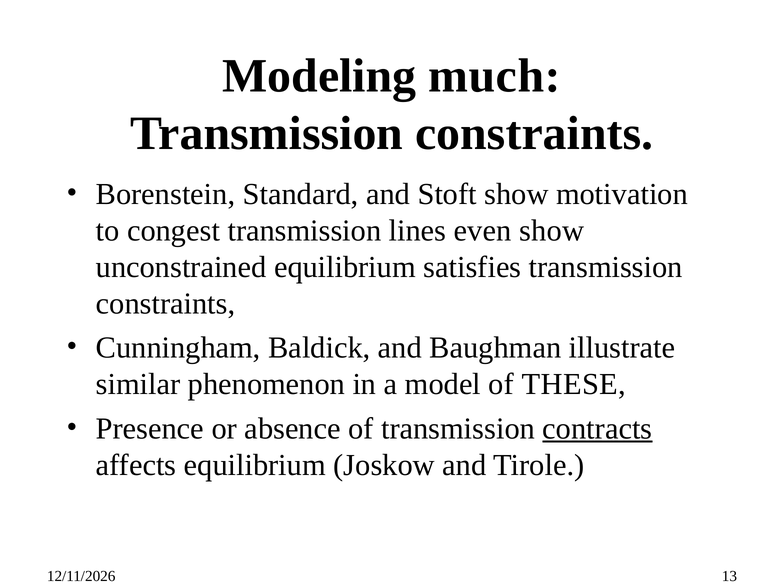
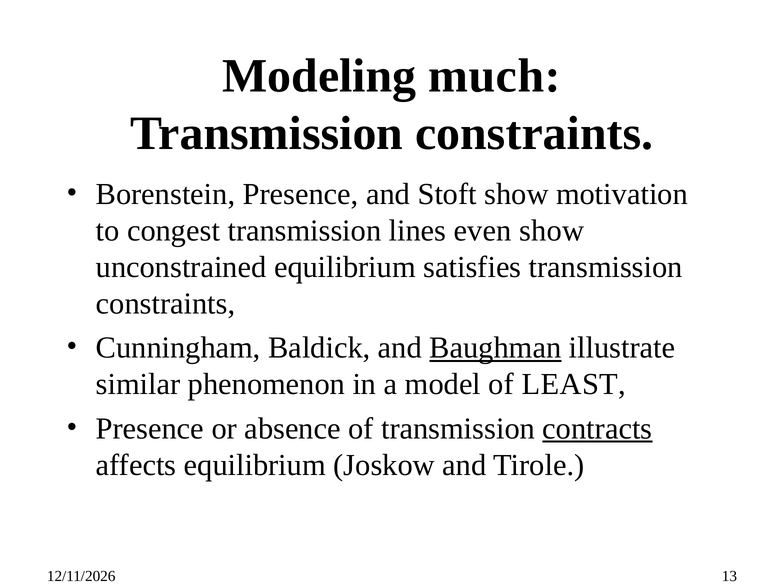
Borenstein Standard: Standard -> Presence
Baughman underline: none -> present
THESE: THESE -> LEAST
